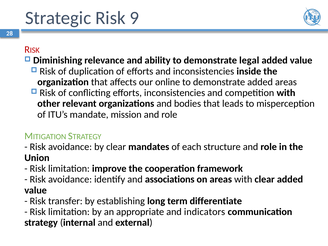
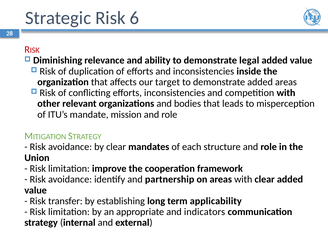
9: 9 -> 6
online: online -> target
associations: associations -> partnership
differentiate: differentiate -> applicability
